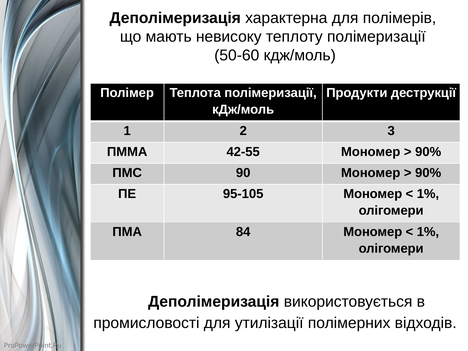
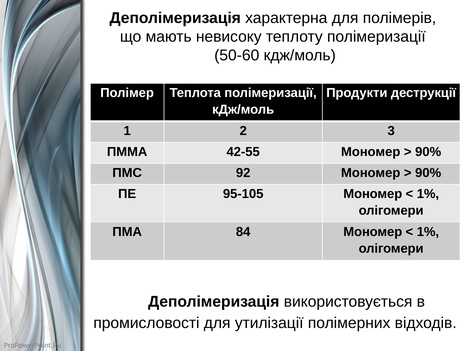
90: 90 -> 92
